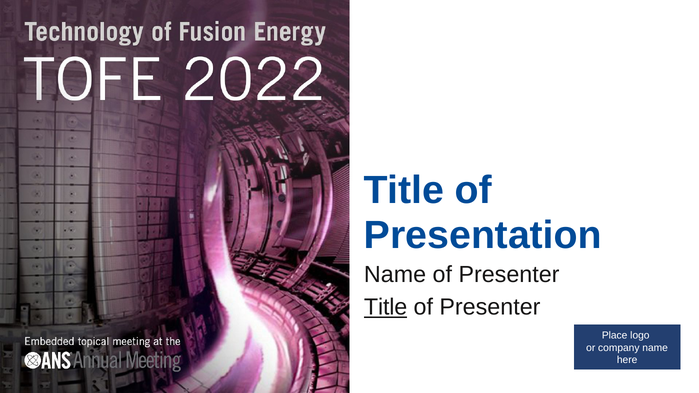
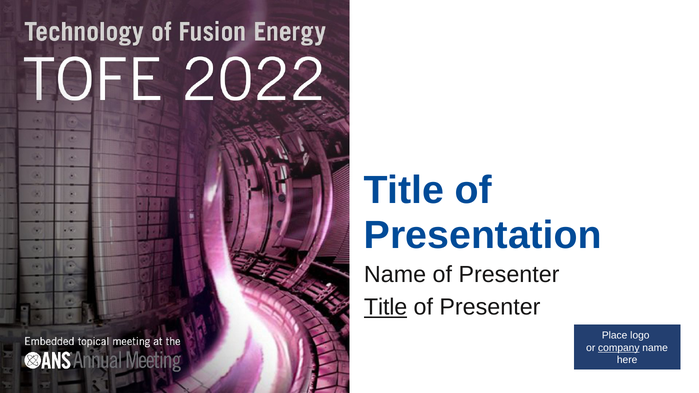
company underline: none -> present
